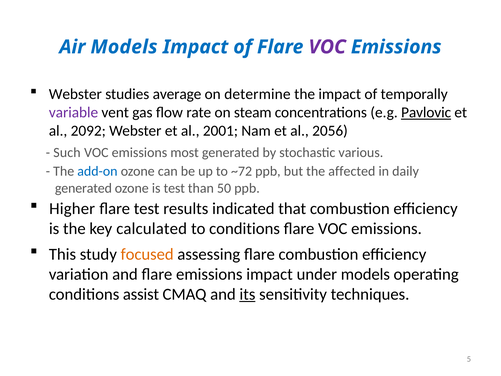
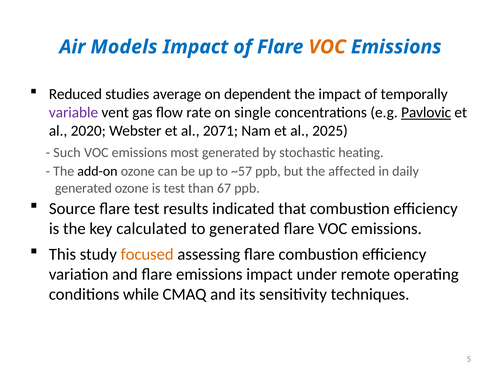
VOC at (327, 47) colour: purple -> orange
Webster at (75, 94): Webster -> Reduced
determine: determine -> dependent
steam: steam -> single
2092: 2092 -> 2020
2001: 2001 -> 2071
2056: 2056 -> 2025
various: various -> heating
add-on colour: blue -> black
~72: ~72 -> ~57
50: 50 -> 67
Higher: Higher -> Source
to conditions: conditions -> generated
under models: models -> remote
assist: assist -> while
its underline: present -> none
